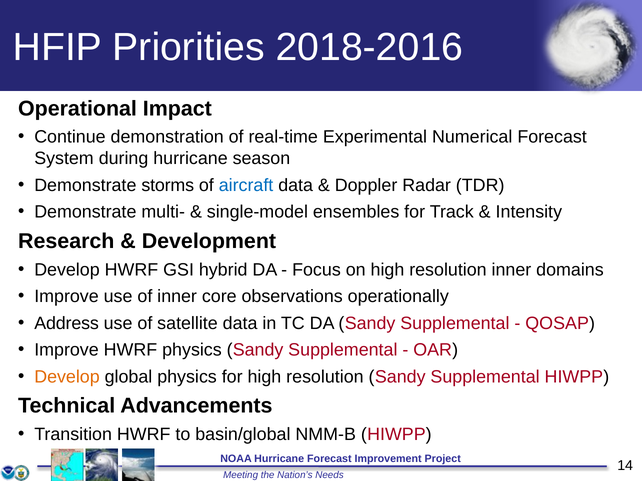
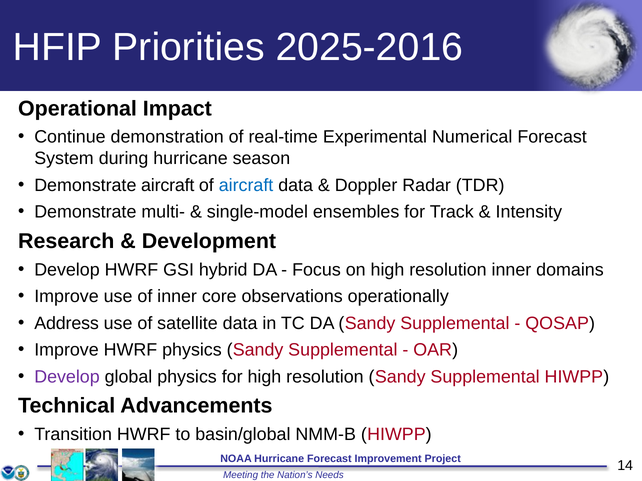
2018-2016: 2018-2016 -> 2025-2016
Demonstrate storms: storms -> aircraft
Develop at (67, 377) colour: orange -> purple
